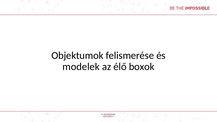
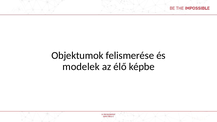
boxok: boxok -> képbe
